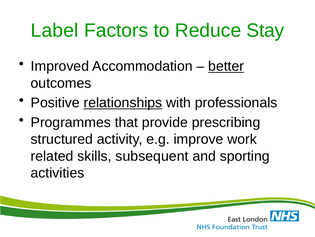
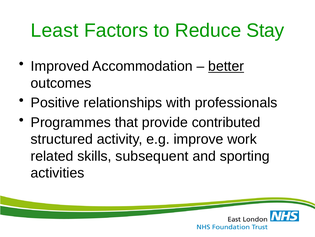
Label: Label -> Least
relationships underline: present -> none
prescribing: prescribing -> contributed
